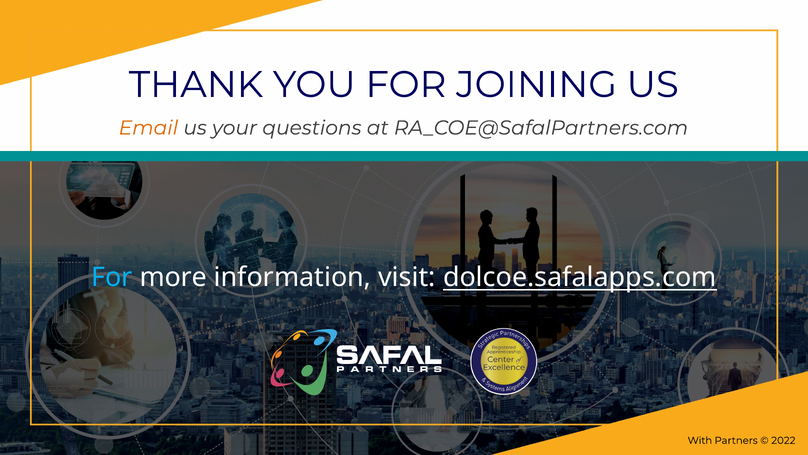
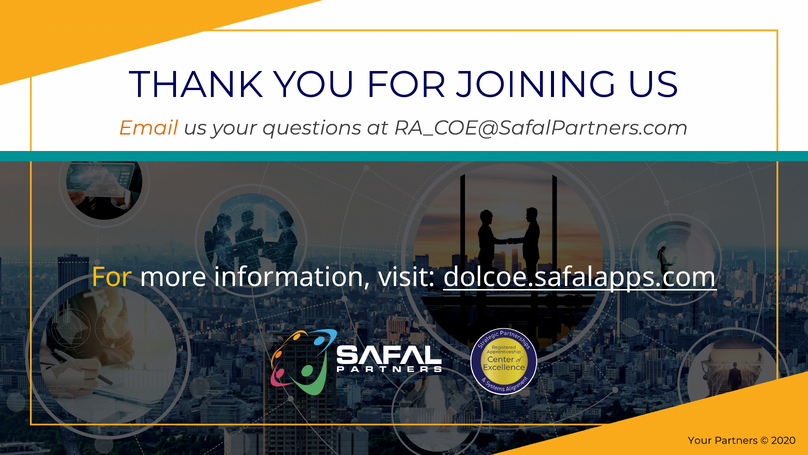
For at (112, 277) colour: light blue -> yellow
With at (700, 440): With -> Your
2022: 2022 -> 2020
